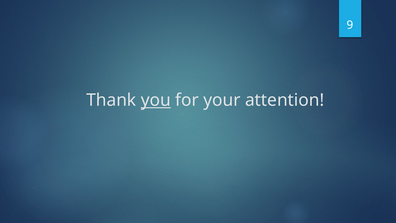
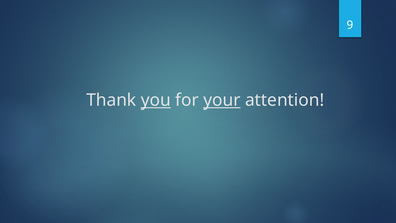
your underline: none -> present
